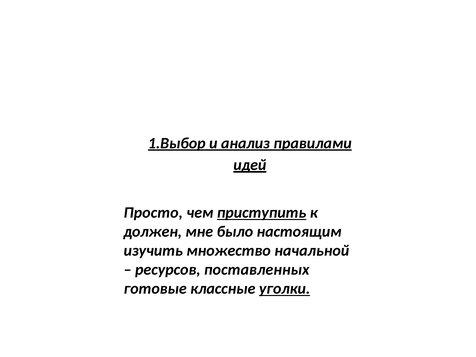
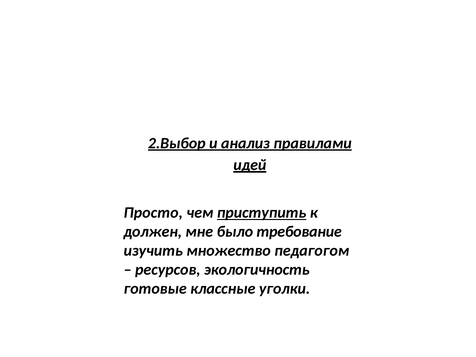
1.Выбор: 1.Выбор -> 2.Выбор
настоящим: настоящим -> требование
начальной: начальной -> педагогом
поставленных: поставленных -> экологичность
уголки underline: present -> none
